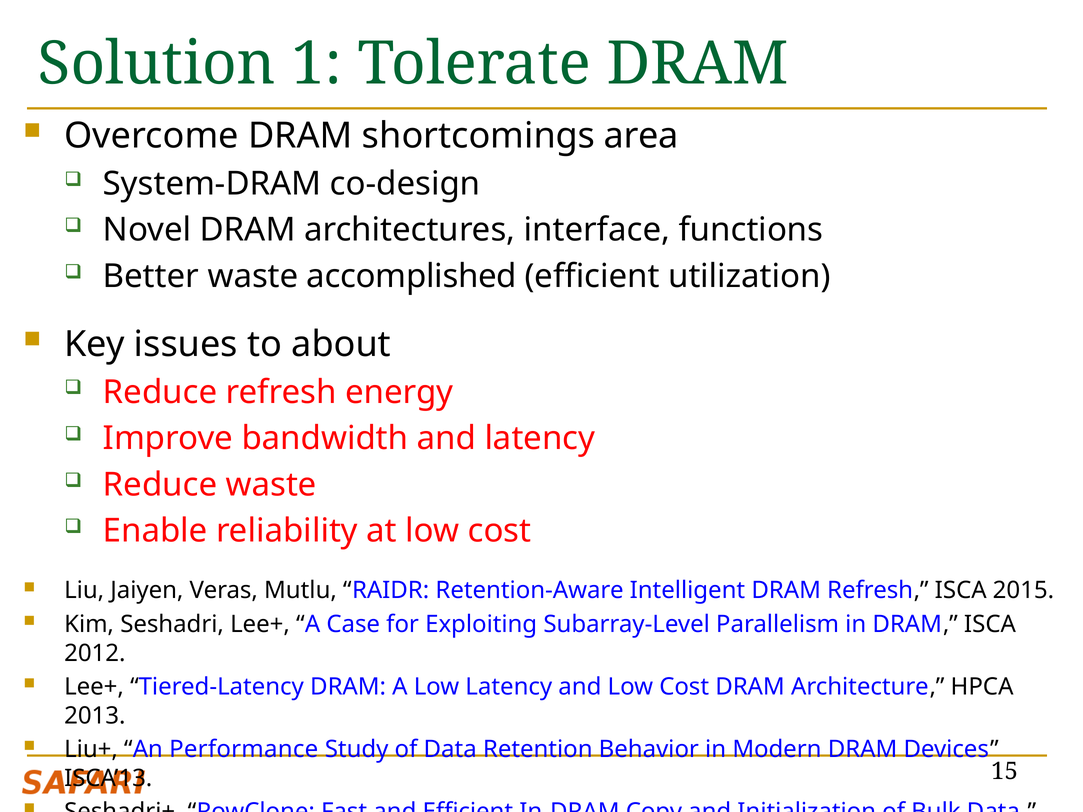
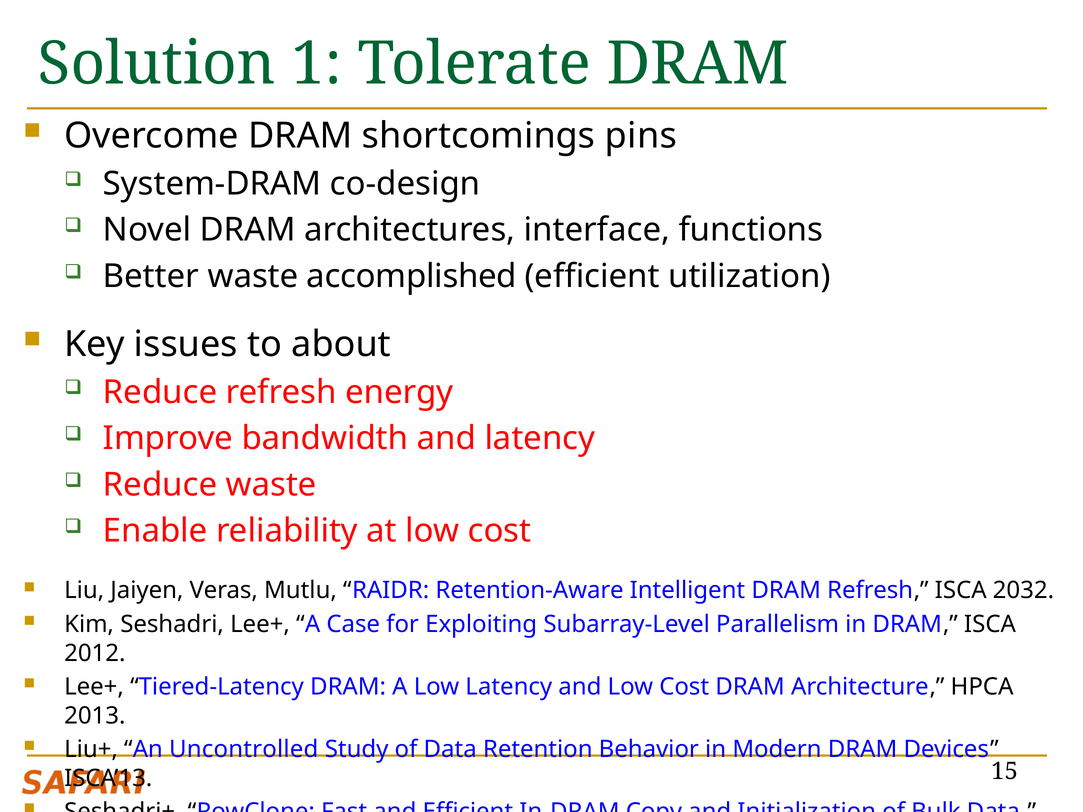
area: area -> pins
2015: 2015 -> 2032
Performance: Performance -> Uncontrolled
